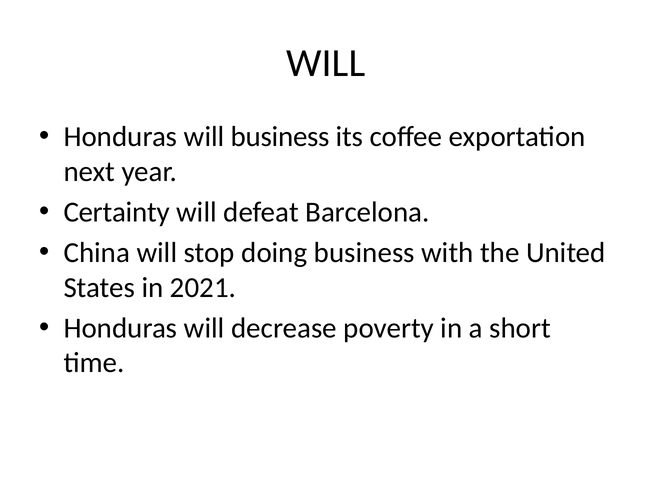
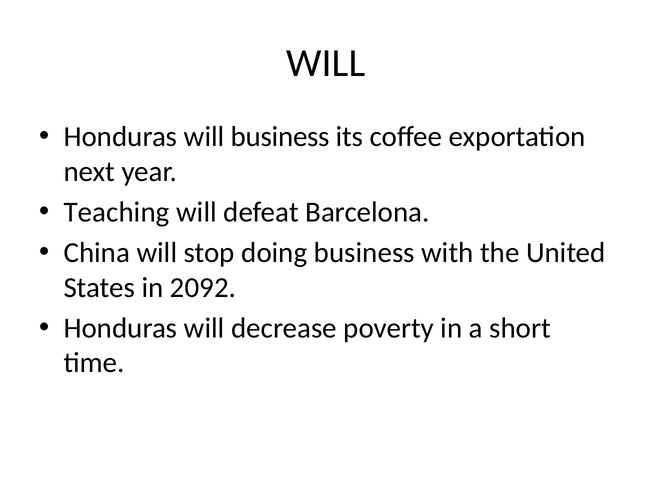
Certainty: Certainty -> Teaching
2021: 2021 -> 2092
